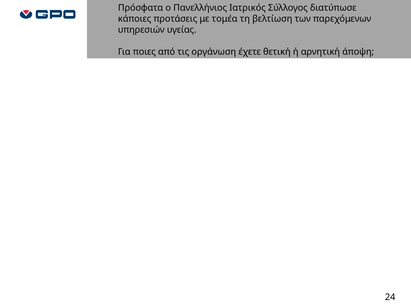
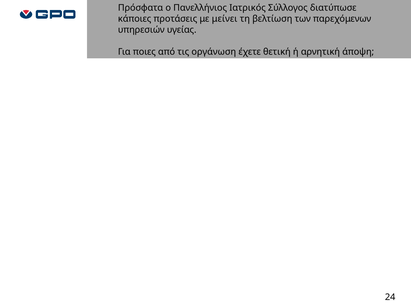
τομέα: τομέα -> μείνει
